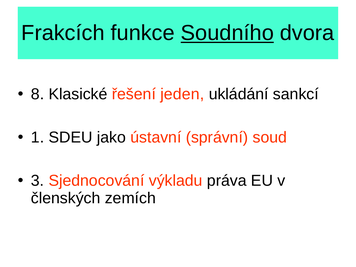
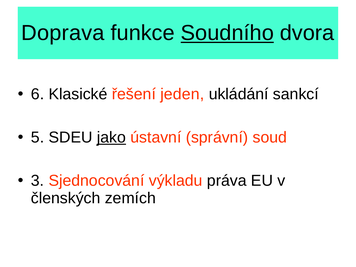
Frakcích: Frakcích -> Doprava
8: 8 -> 6
1: 1 -> 5
jako underline: none -> present
